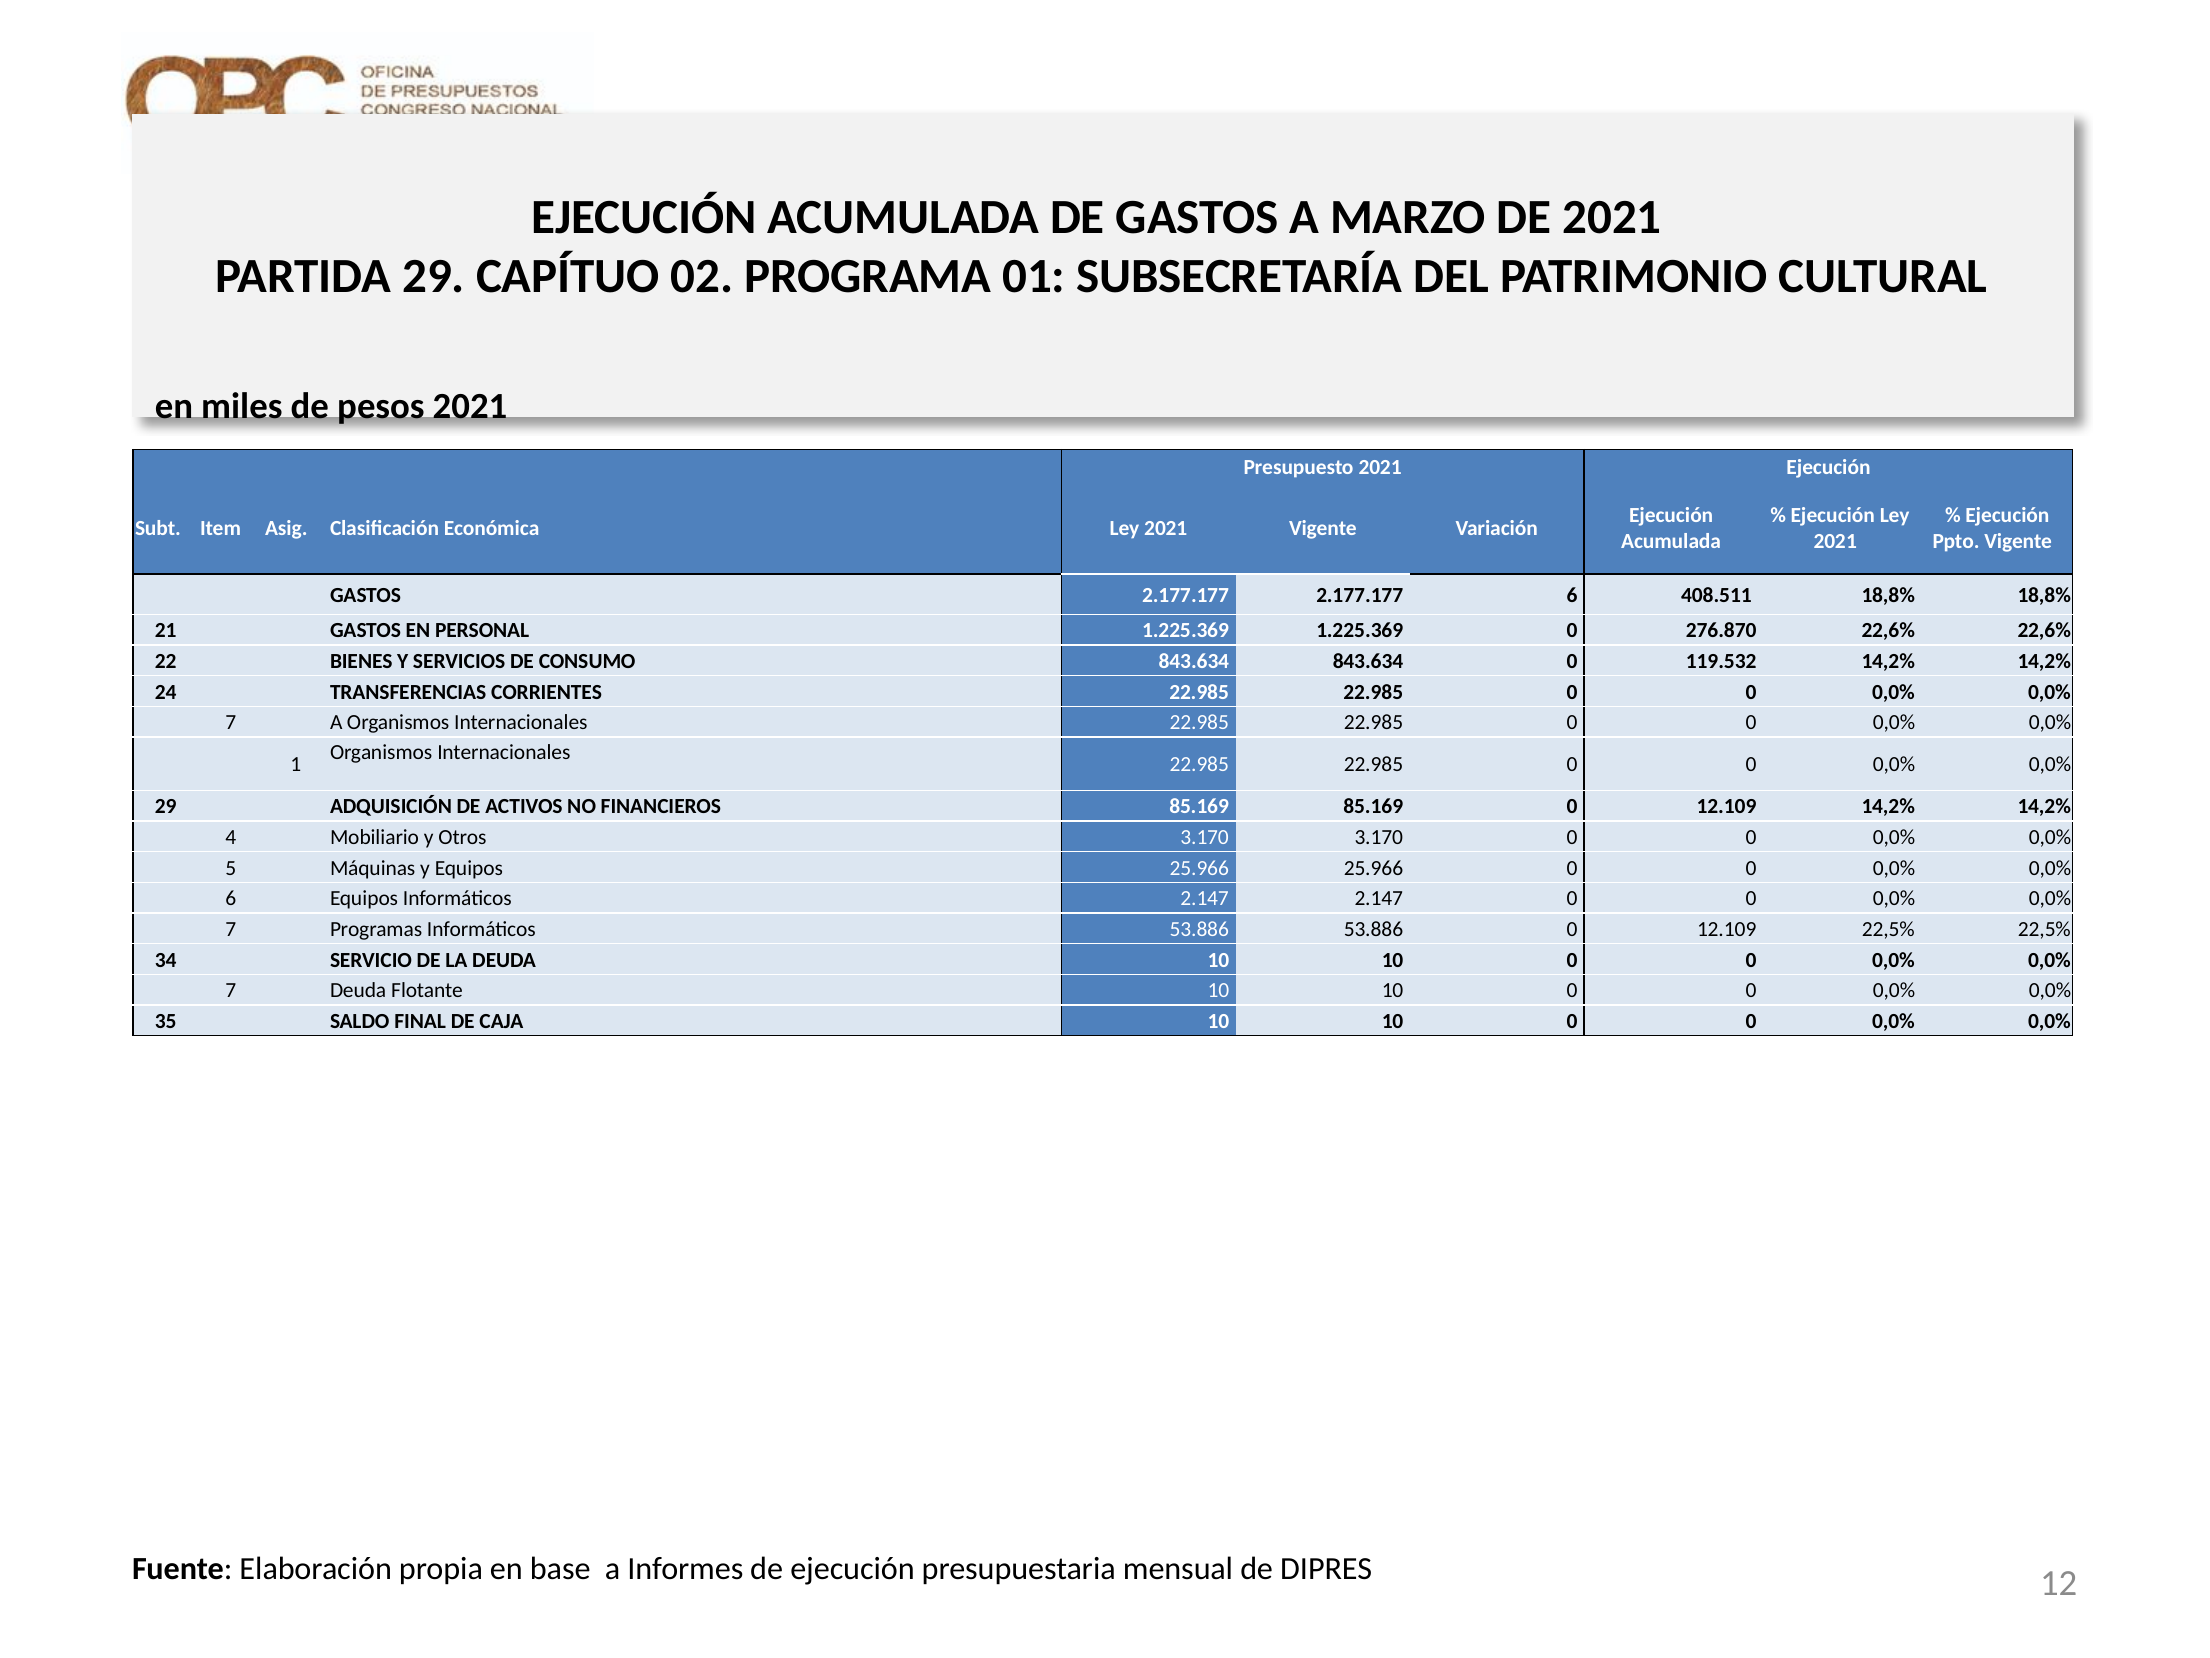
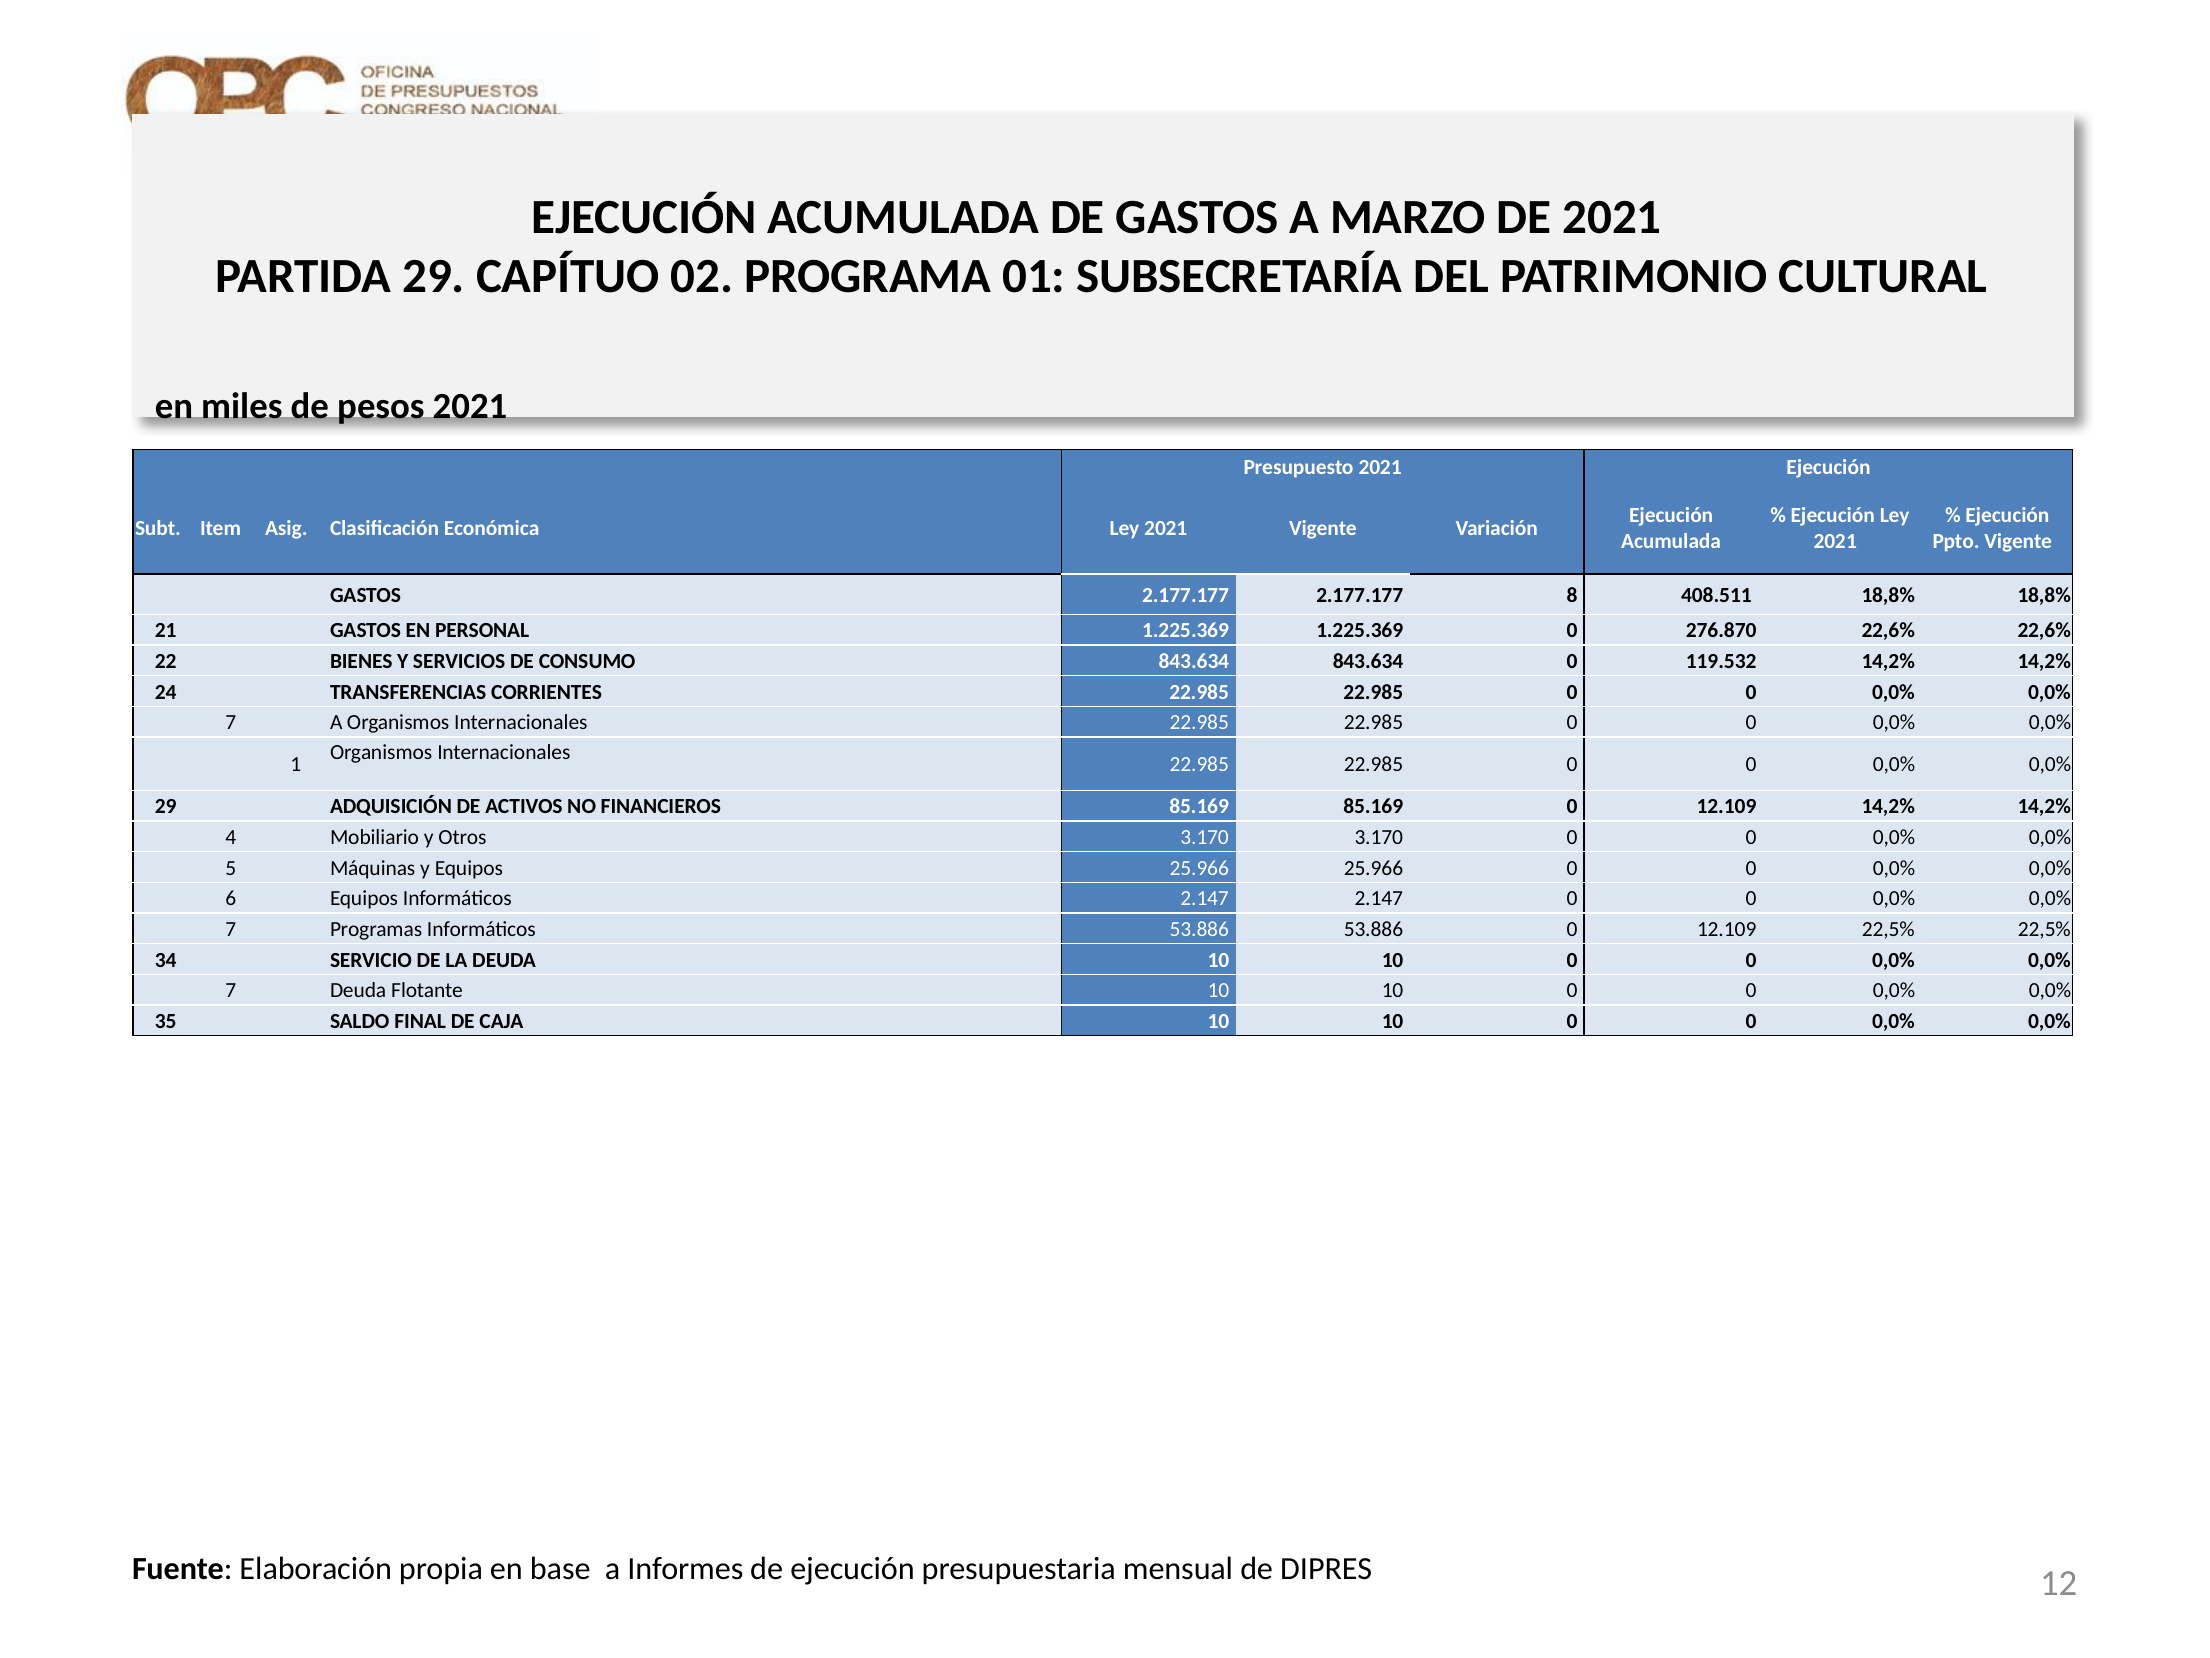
2.177.177 6: 6 -> 8
